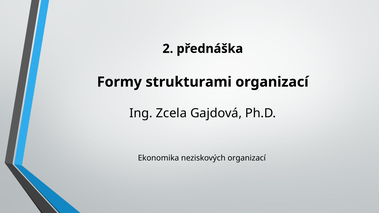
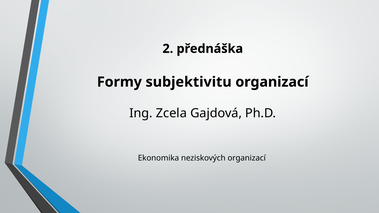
strukturami: strukturami -> subjektivitu
